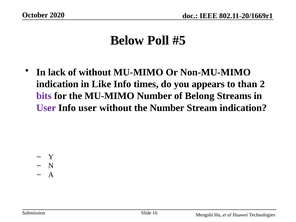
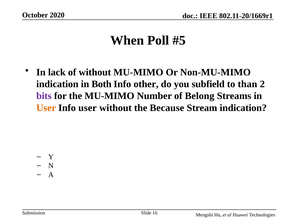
Below: Below -> When
Like: Like -> Both
times: times -> other
appears: appears -> subfield
User at (46, 108) colour: purple -> orange
the Number: Number -> Because
